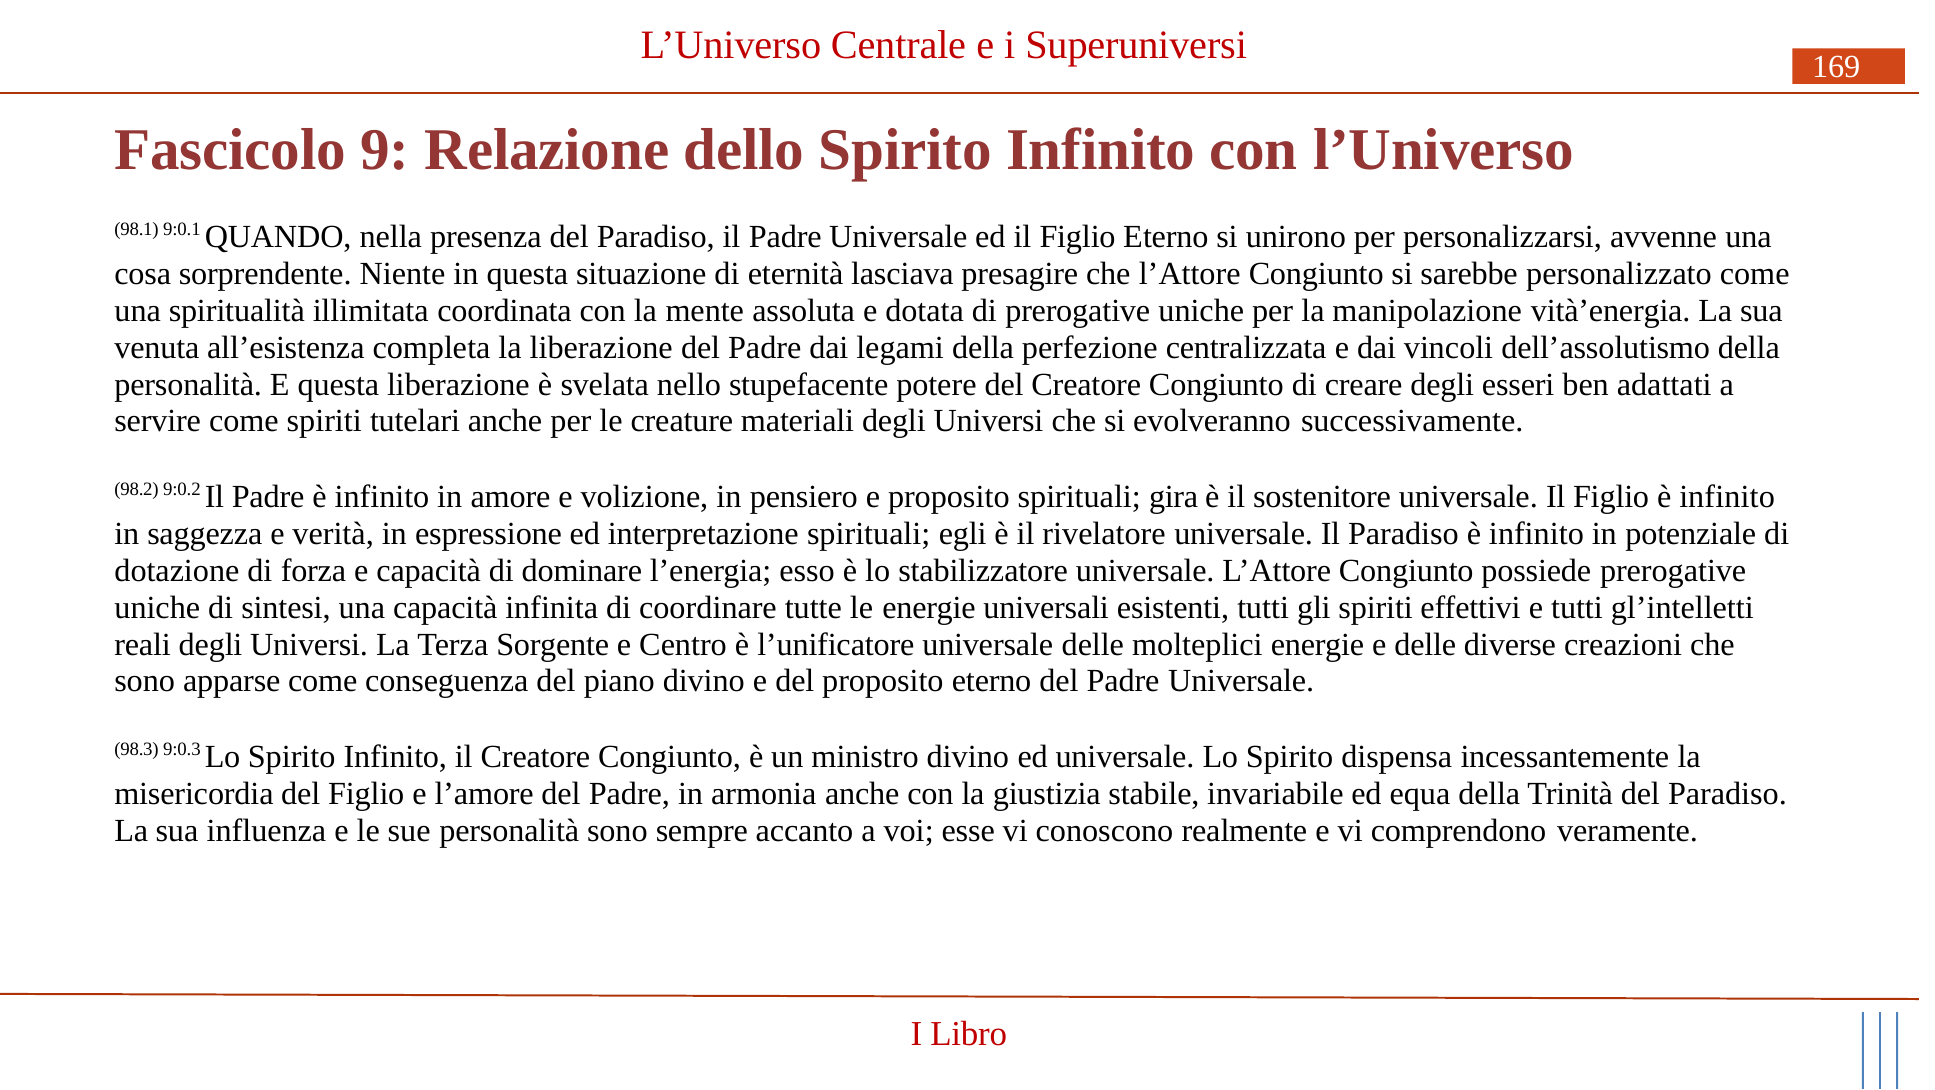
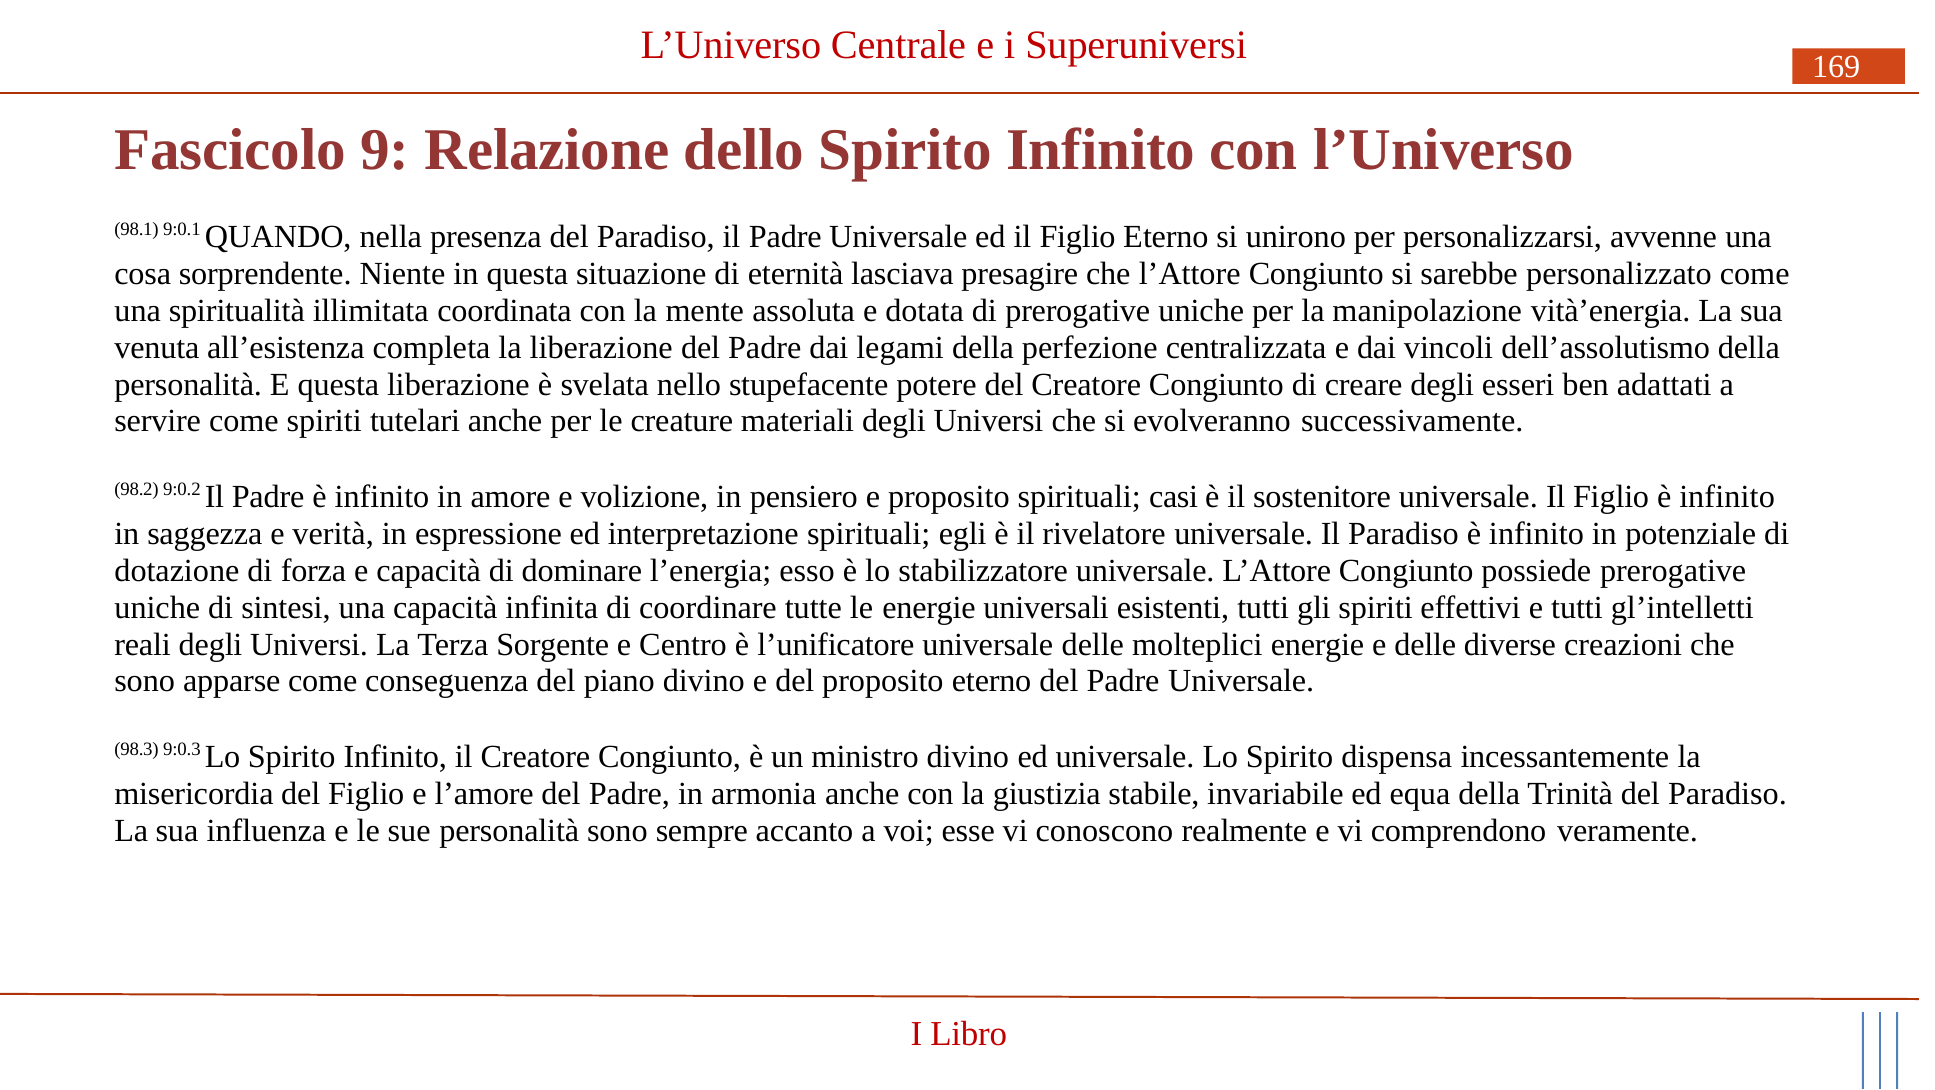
gira: gira -> casi
